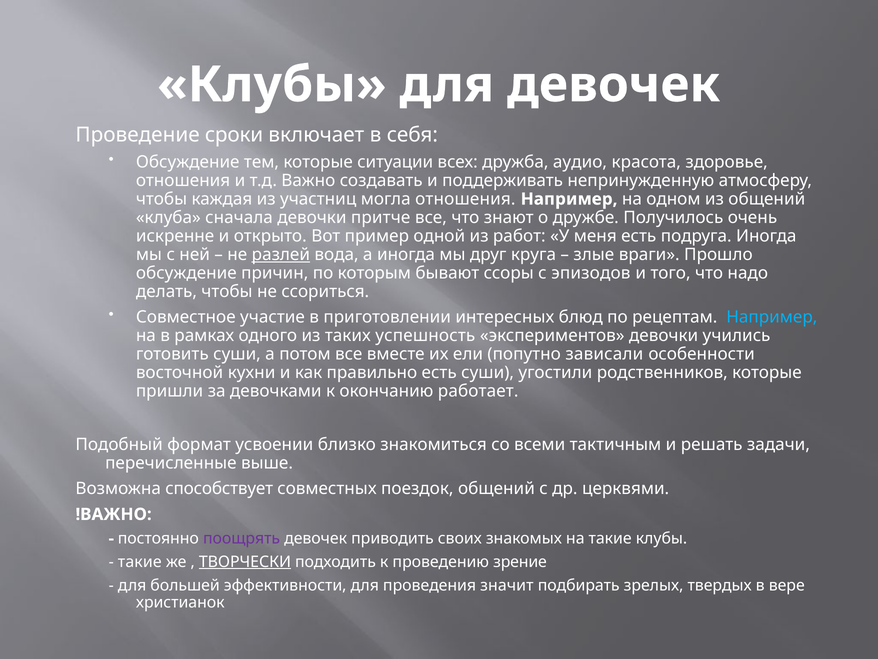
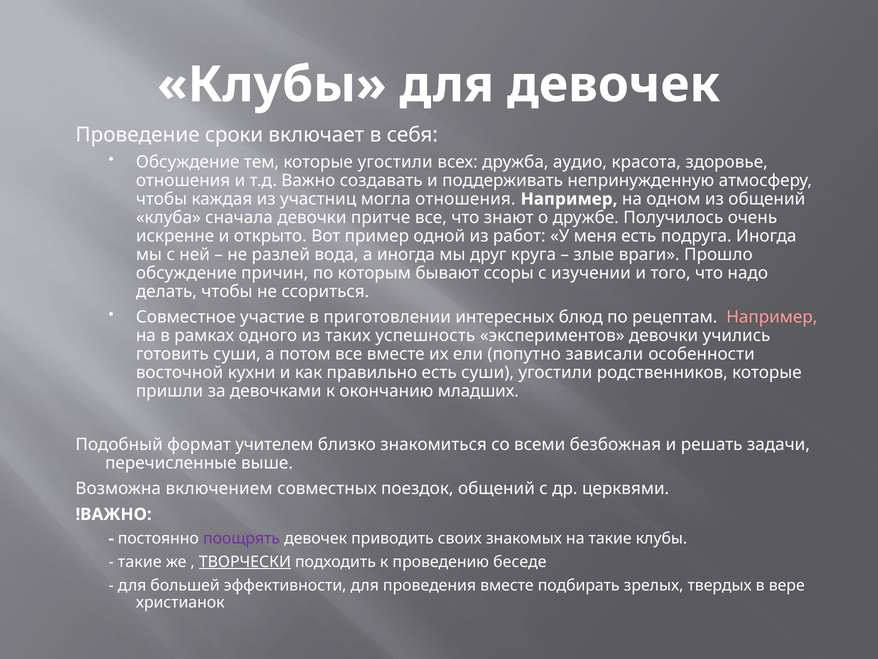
которые ситуации: ситуации -> угостили
разлей underline: present -> none
эпизодов: эпизодов -> изучении
Например at (772, 317) colour: light blue -> pink
работает: работает -> младших
усвоении: усвоении -> учителем
тактичным: тактичным -> безбожная
способствует: способствует -> включением
зрение: зрение -> беседе
проведения значит: значит -> вместе
